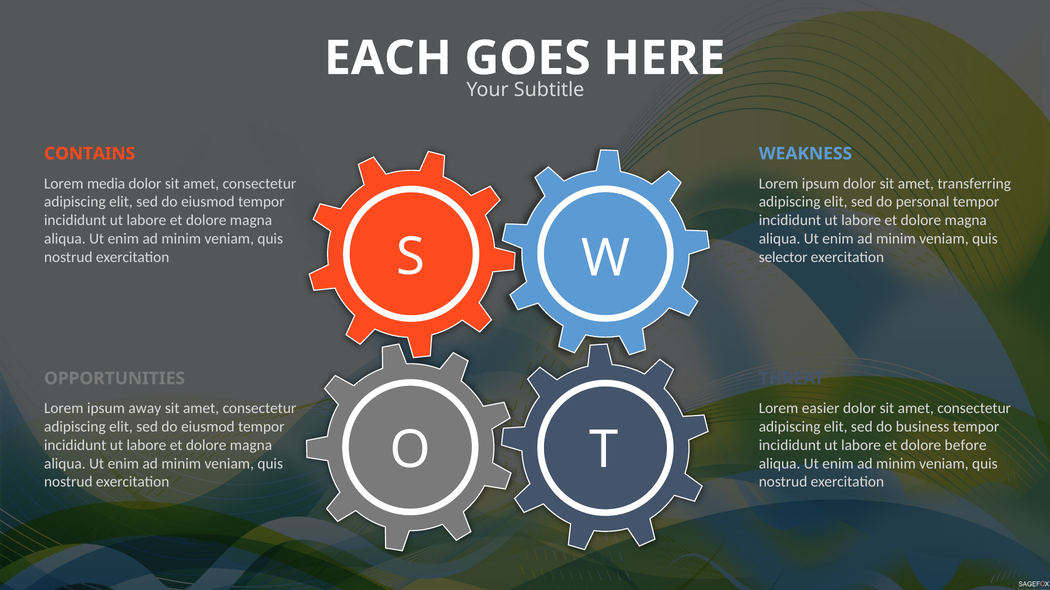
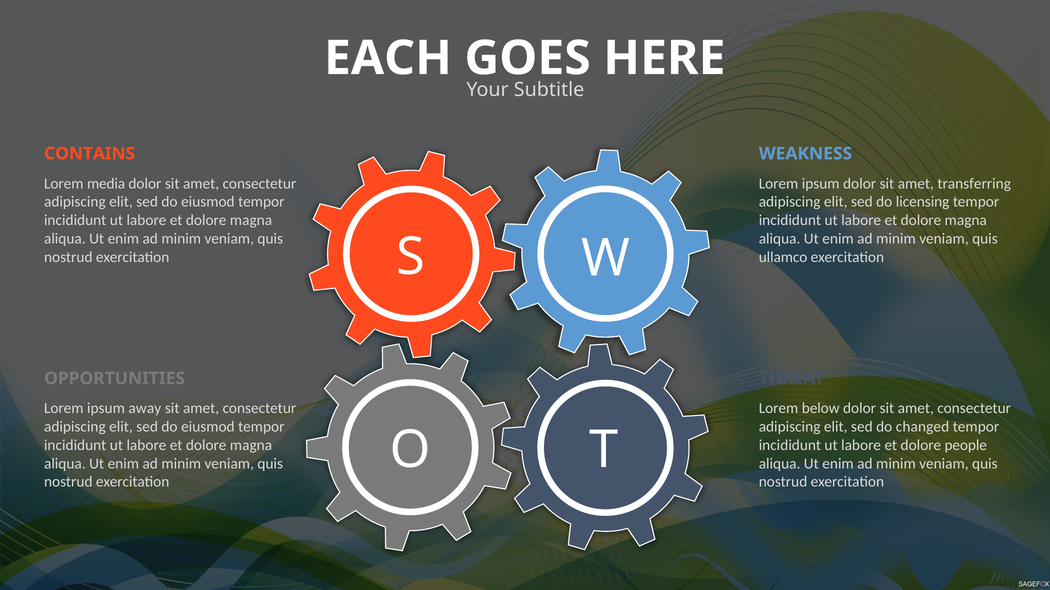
personal: personal -> licensing
selector: selector -> ullamco
easier: easier -> below
business: business -> changed
before: before -> people
